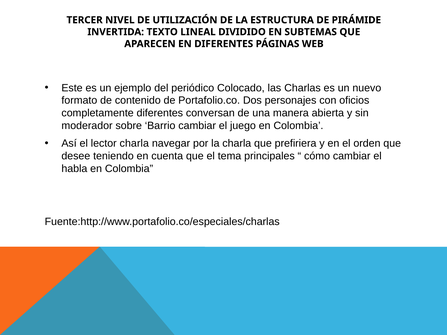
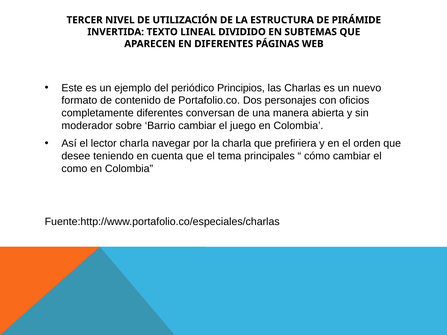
Colocado: Colocado -> Principios
habla: habla -> como
